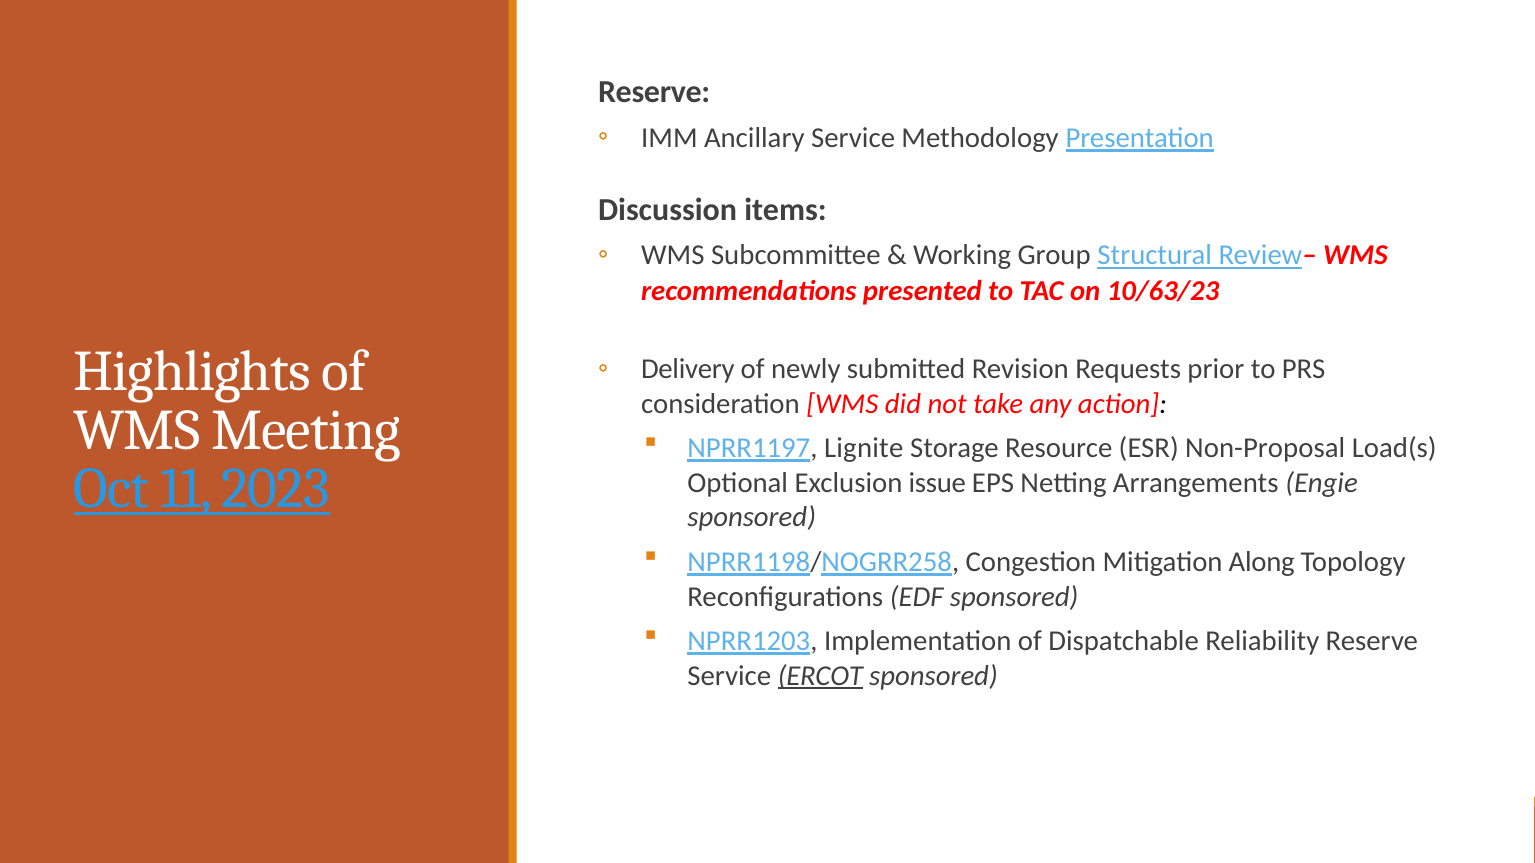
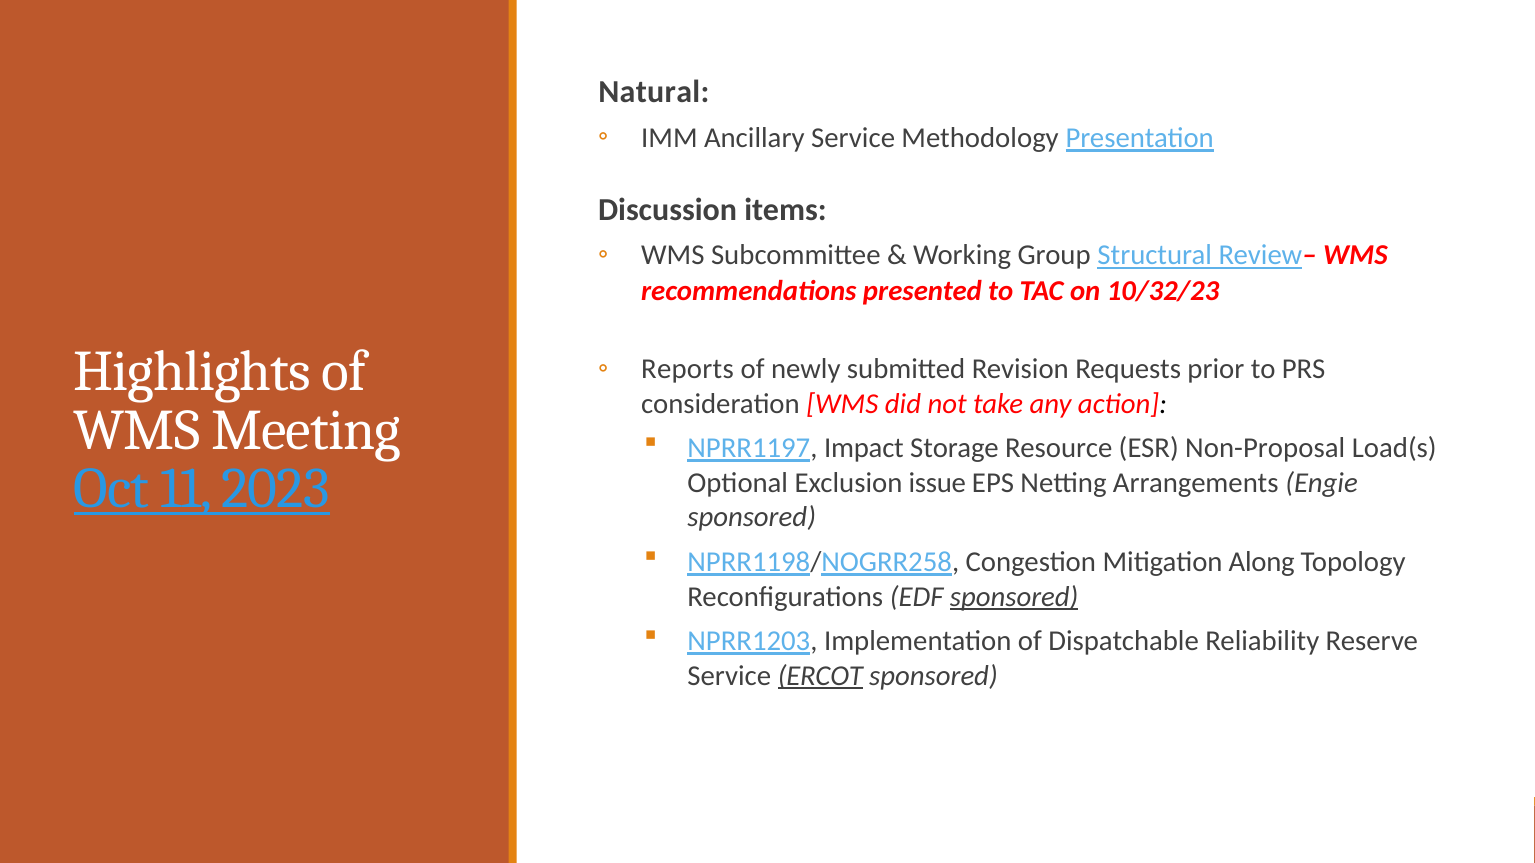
Reserve at (654, 92): Reserve -> Natural
10/63/23: 10/63/23 -> 10/32/23
Delivery: Delivery -> Reports
Lignite: Lignite -> Impact
sponsored at (1014, 597) underline: none -> present
